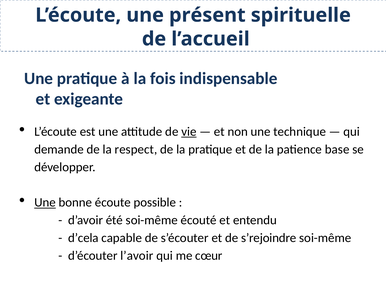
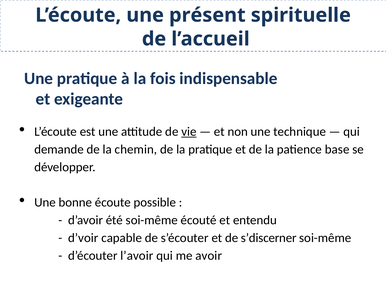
respect: respect -> chemin
Une at (45, 203) underline: present -> none
d’cela: d’cela -> d’voir
s’rejoindre: s’rejoindre -> s’discerner
cœur: cœur -> avoir
